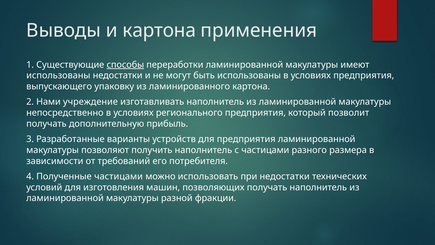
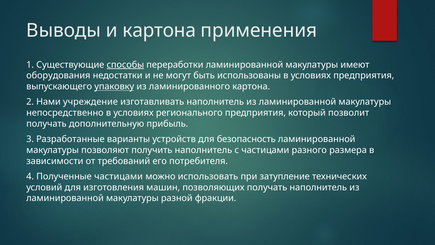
использованы at (58, 76): использованы -> оборудования
упаковку underline: none -> present
для предприятия: предприятия -> безопасность
при недостатки: недостатки -> затупление
